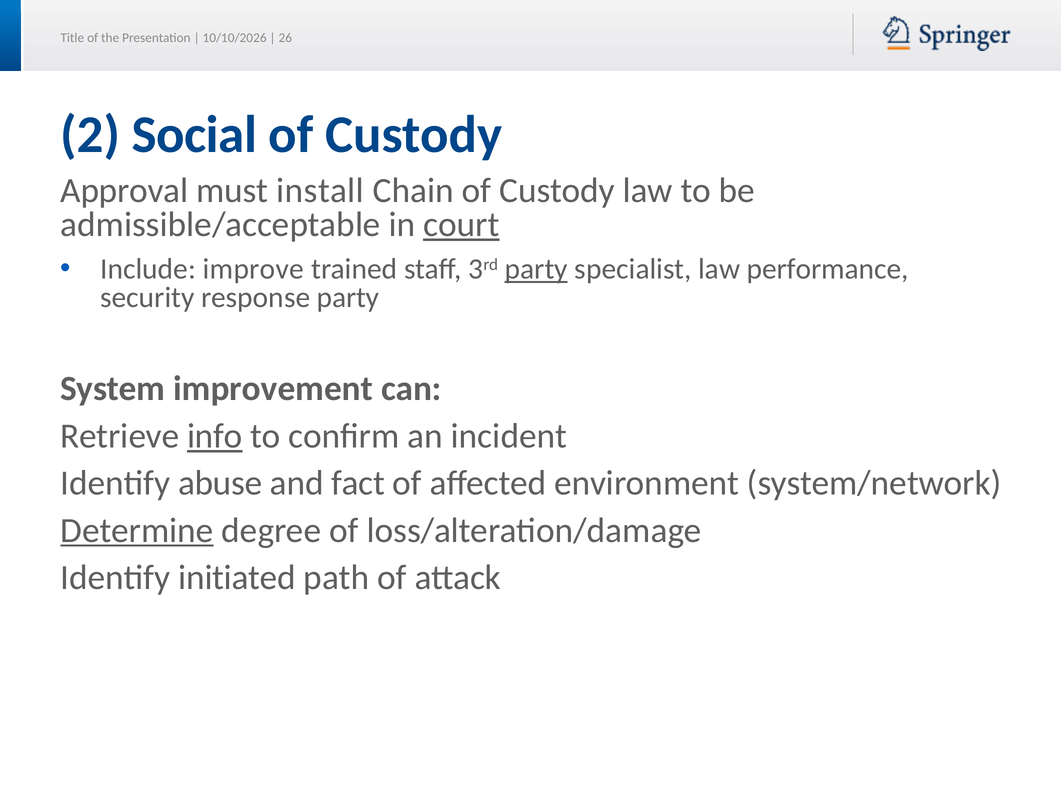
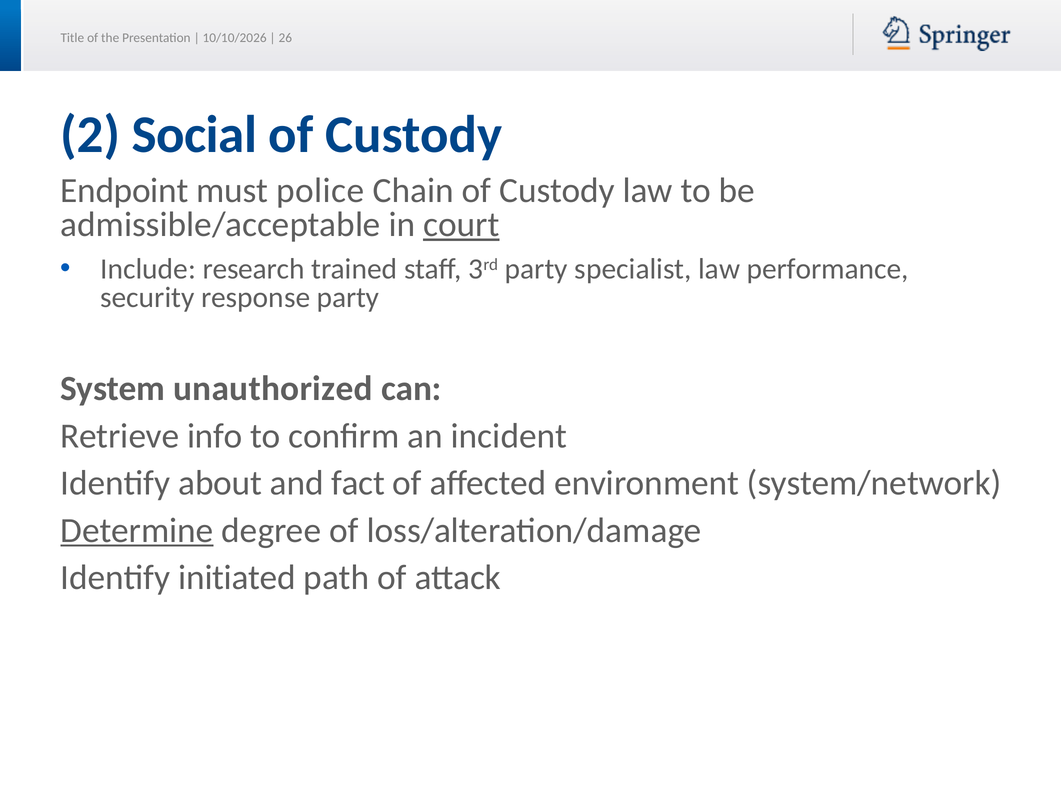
Approval: Approval -> Endpoint
install: install -> police
improve: improve -> research
party at (536, 269) underline: present -> none
improvement: improvement -> unauthorized
info underline: present -> none
abuse: abuse -> about
